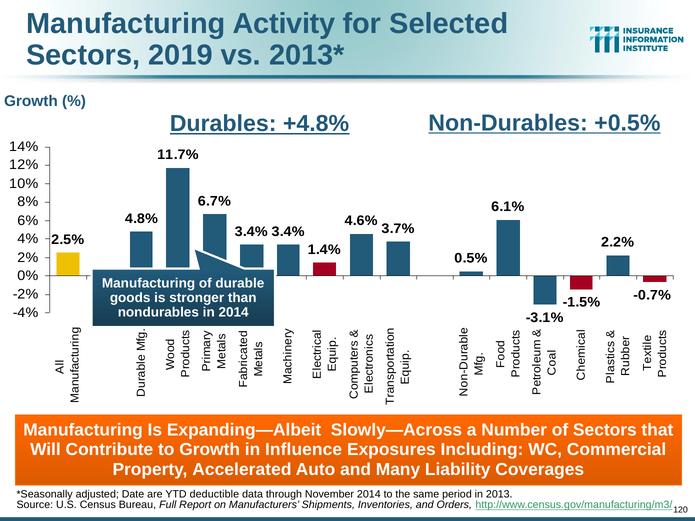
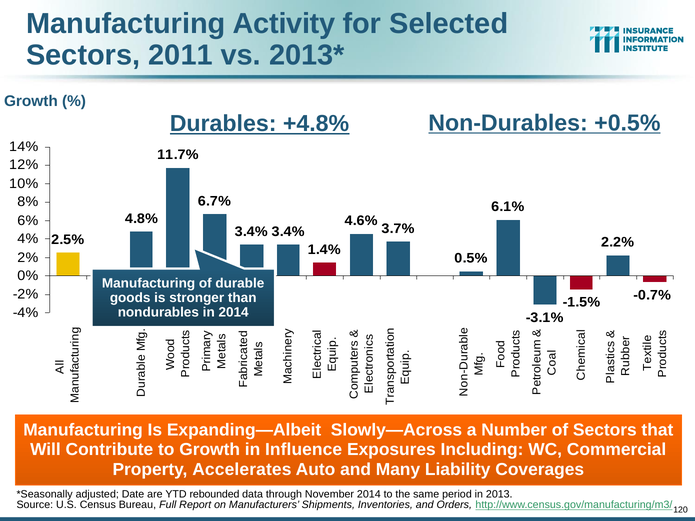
2019: 2019 -> 2011
Accelerated: Accelerated -> Accelerates
deductible: deductible -> rebounded
